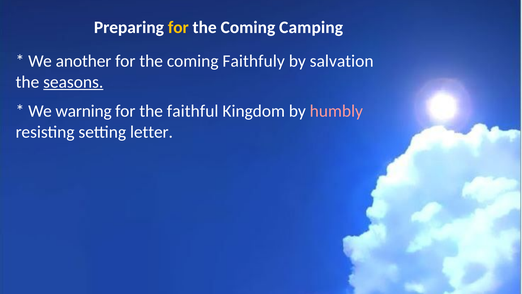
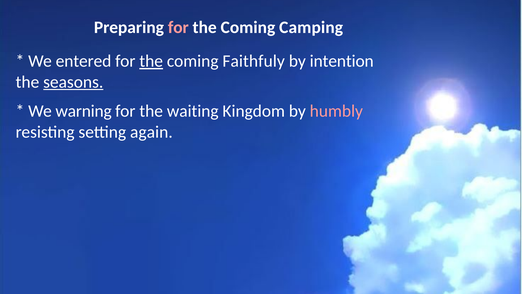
for at (178, 28) colour: yellow -> pink
another: another -> entered
the at (151, 61) underline: none -> present
salvation: salvation -> intention
faithful: faithful -> waiting
letter: letter -> again
